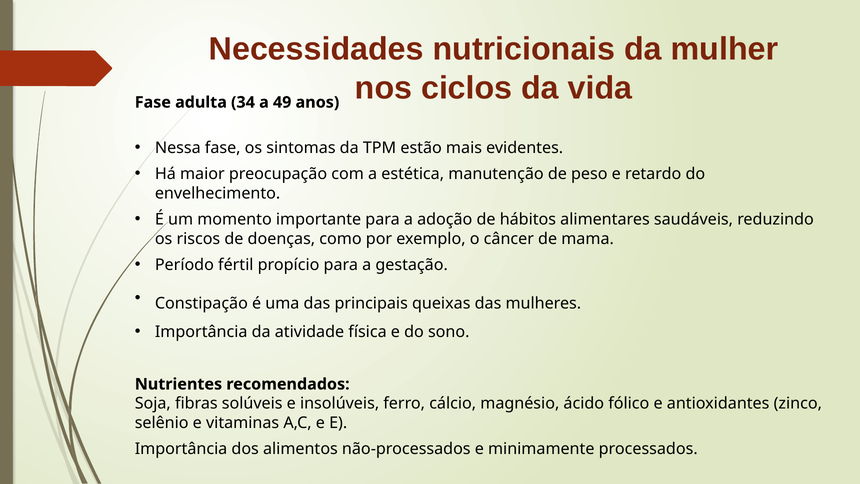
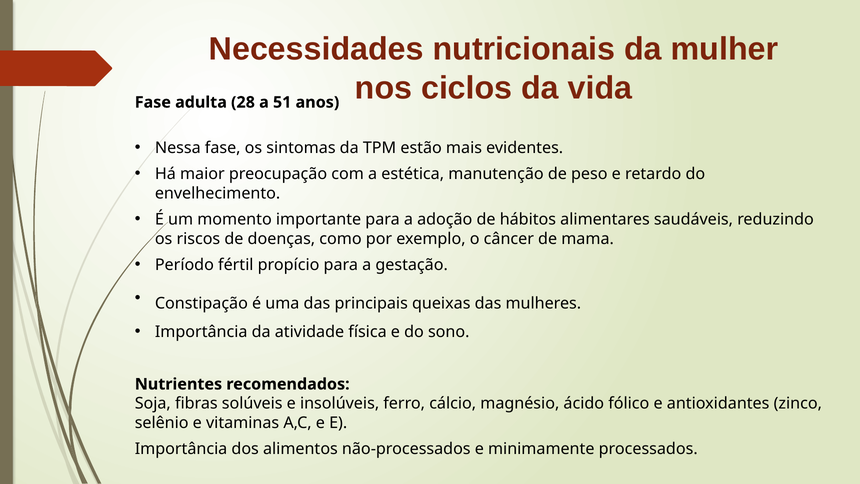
34: 34 -> 28
49: 49 -> 51
